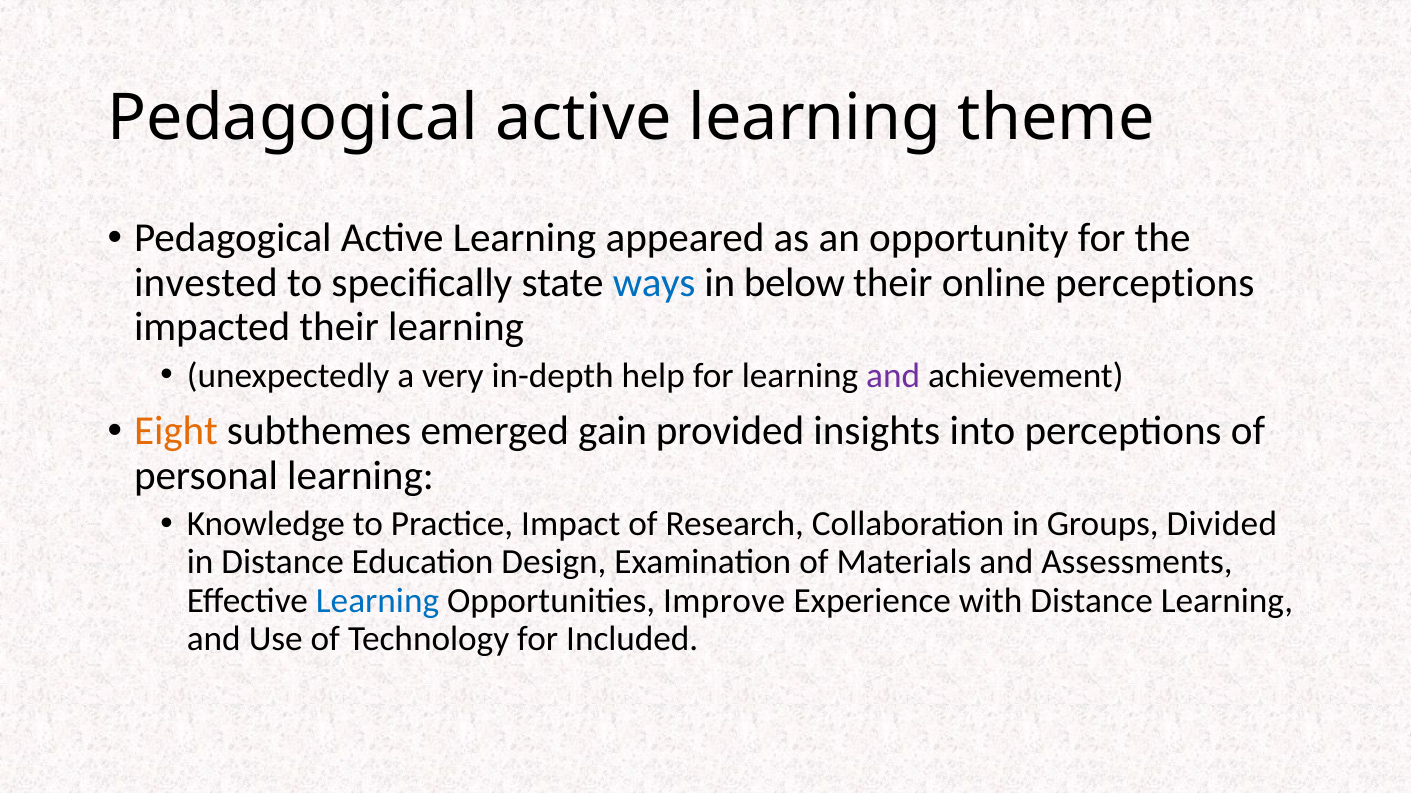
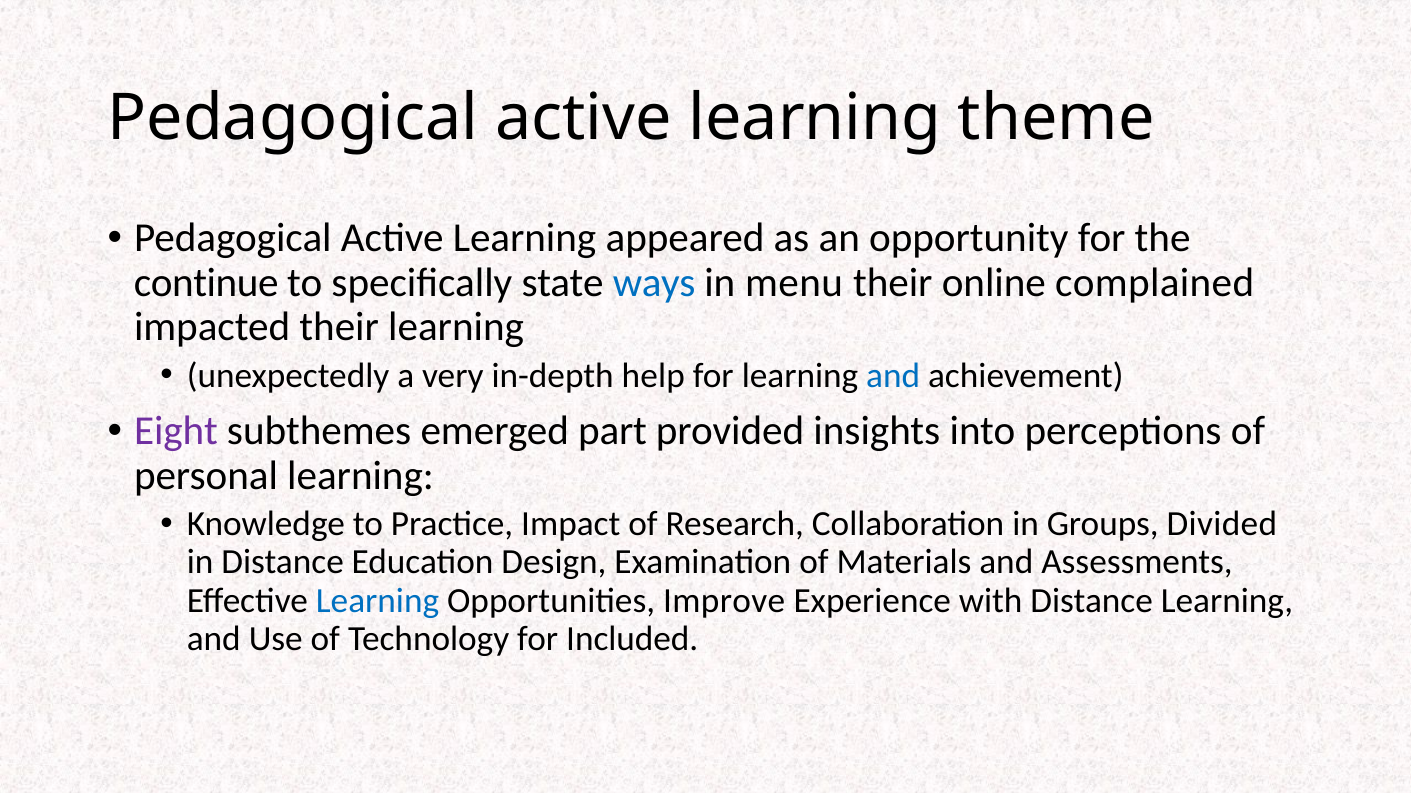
invested: invested -> continue
below: below -> menu
online perceptions: perceptions -> complained
and at (893, 376) colour: purple -> blue
Eight colour: orange -> purple
gain: gain -> part
